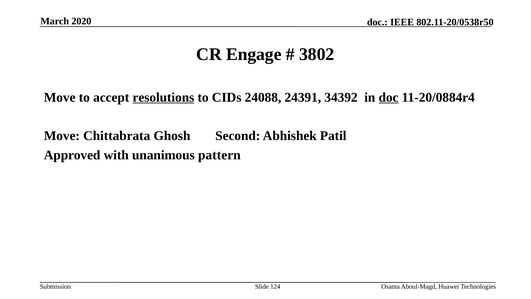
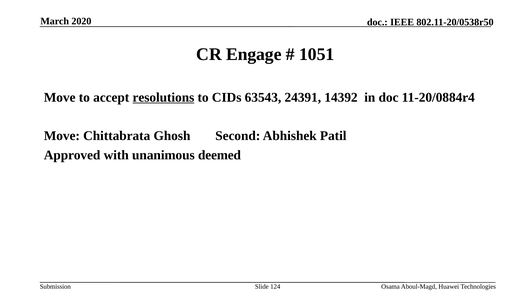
3802: 3802 -> 1051
24088: 24088 -> 63543
34392: 34392 -> 14392
doc at (389, 97) underline: present -> none
pattern: pattern -> deemed
